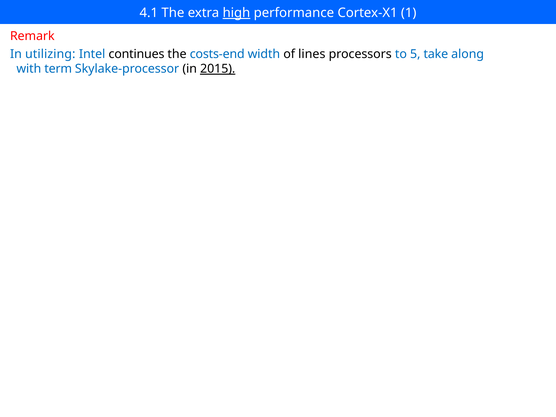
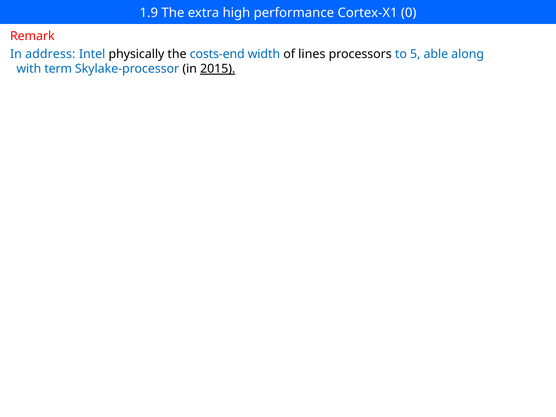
4.1: 4.1 -> 1.9
high underline: present -> none
1: 1 -> 0
utilizing: utilizing -> address
continues: continues -> physically
take: take -> able
